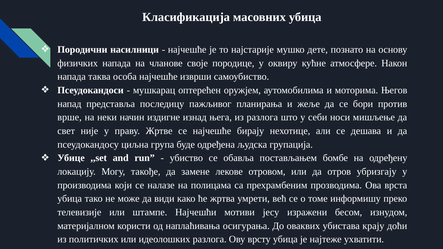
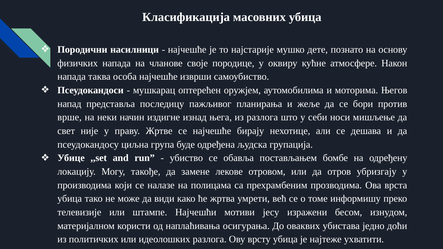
крају: крају -> једно
